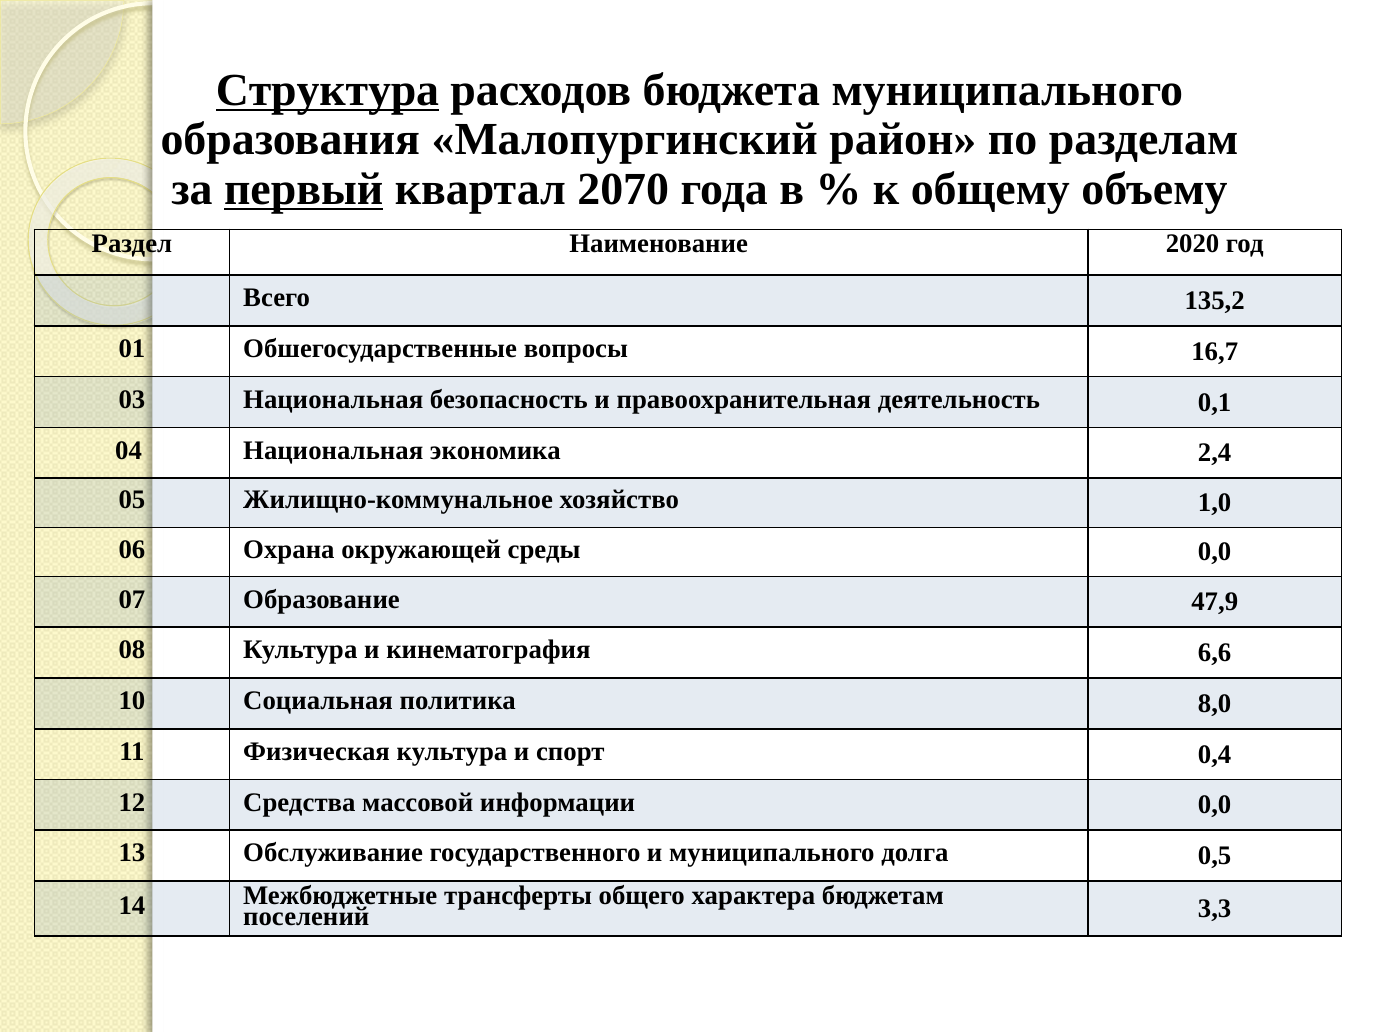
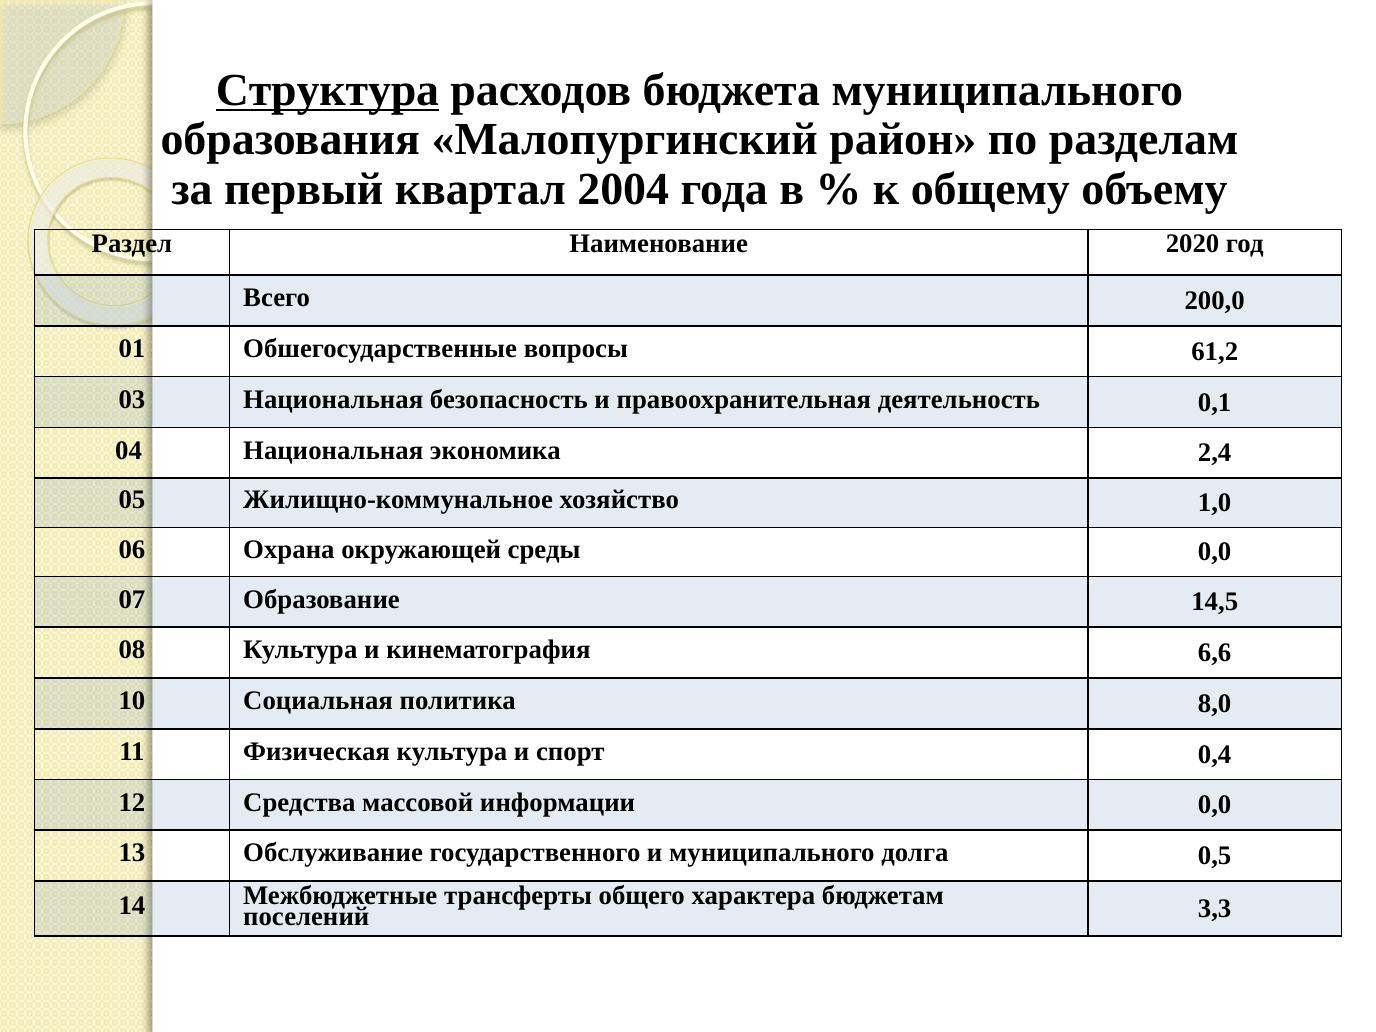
первый underline: present -> none
2070: 2070 -> 2004
135,2: 135,2 -> 200,0
16,7: 16,7 -> 61,2
47,9: 47,9 -> 14,5
